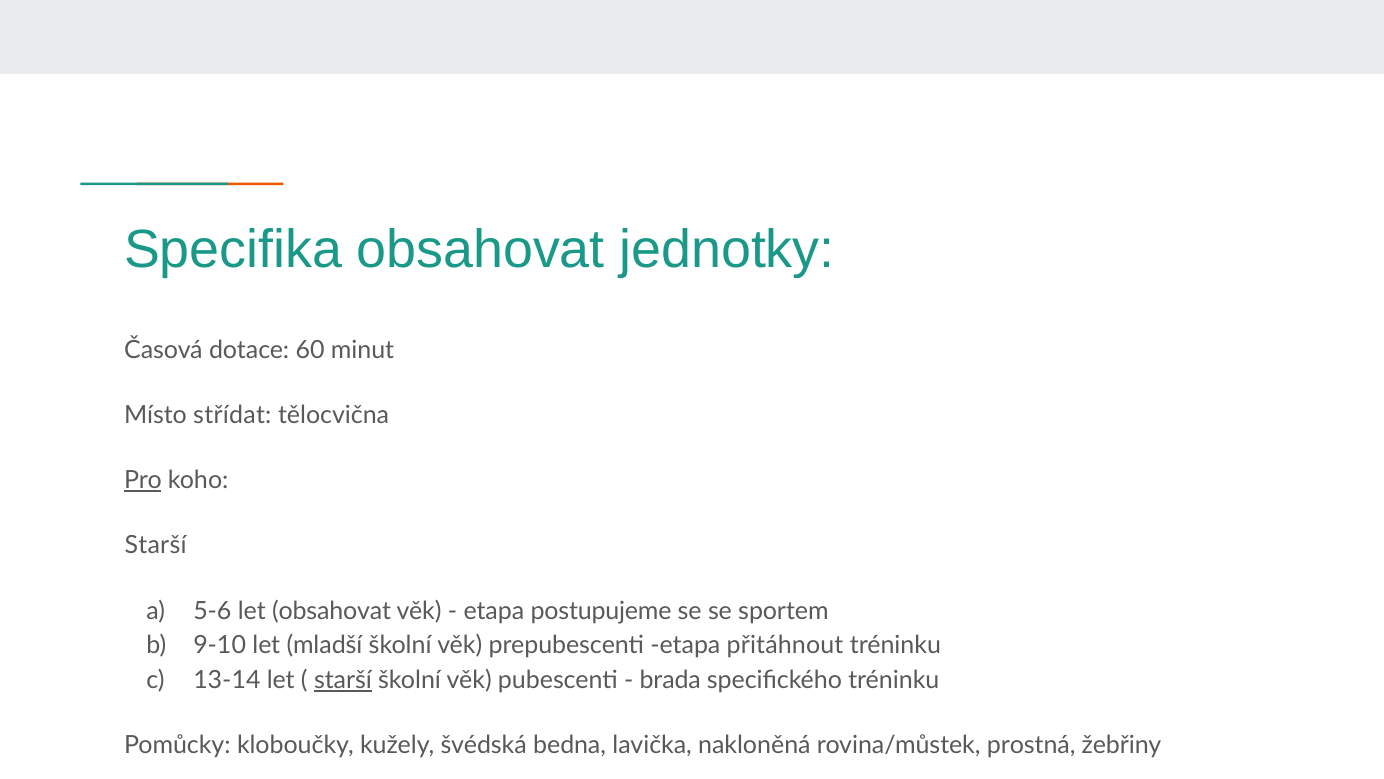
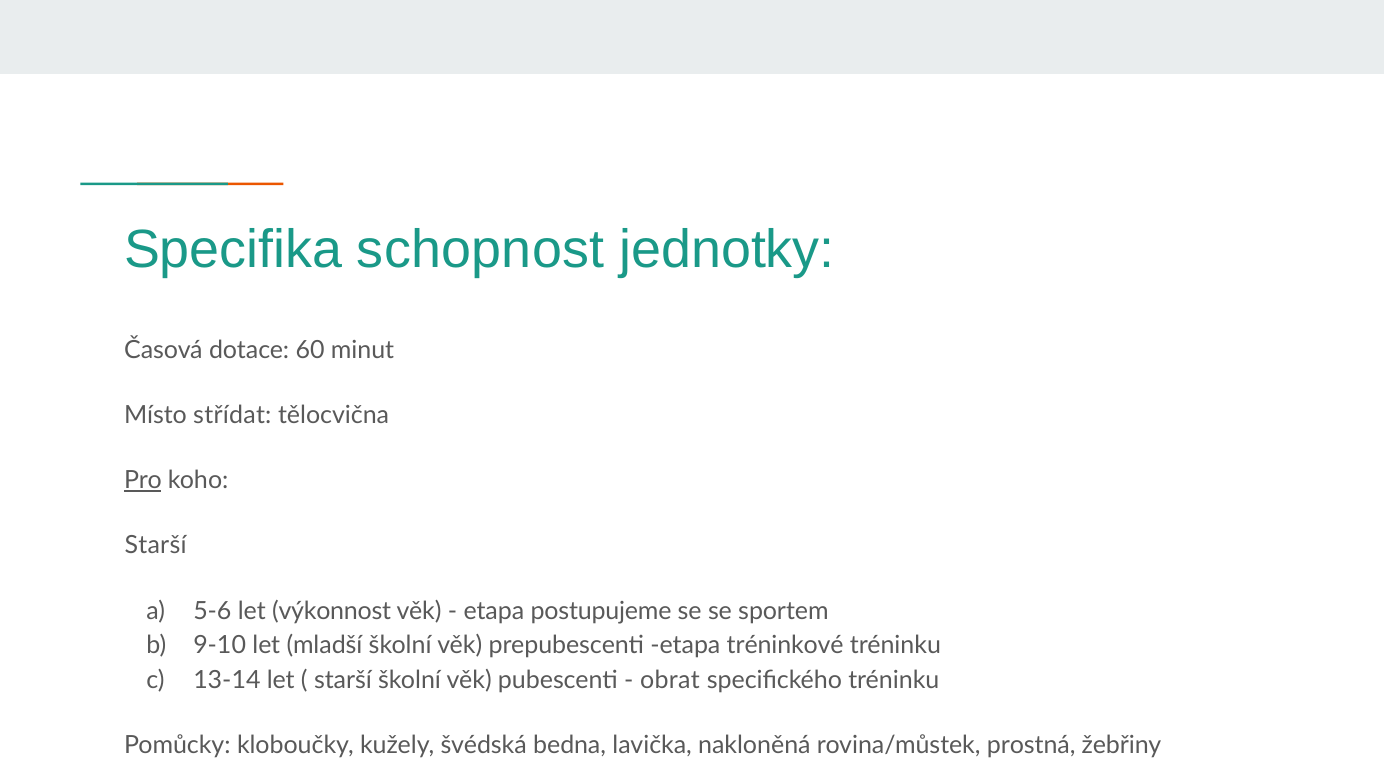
Specifika obsahovat: obsahovat -> schopnost
let obsahovat: obsahovat -> výkonnost
přitáhnout: přitáhnout -> tréninkové
starší at (343, 680) underline: present -> none
brada: brada -> obrat
